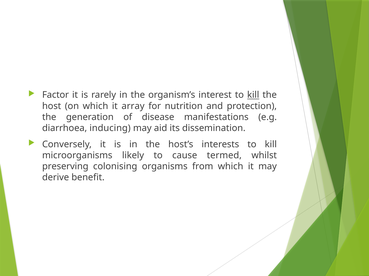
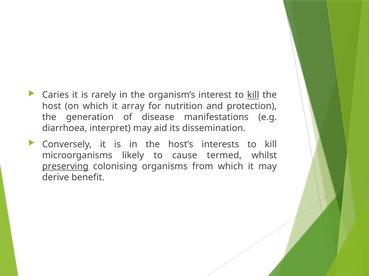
Factor: Factor -> Caries
inducing: inducing -> interpret
preserving underline: none -> present
